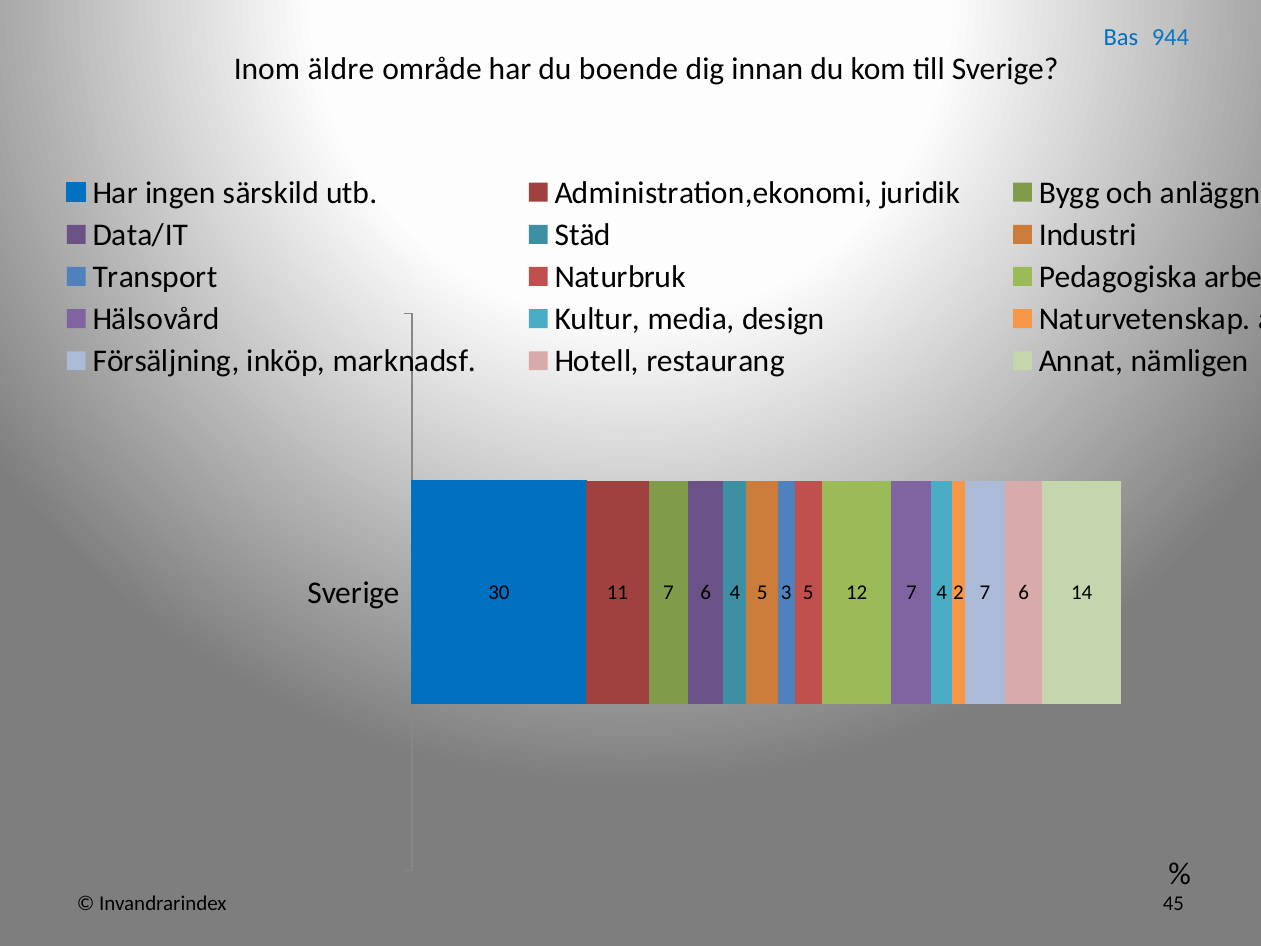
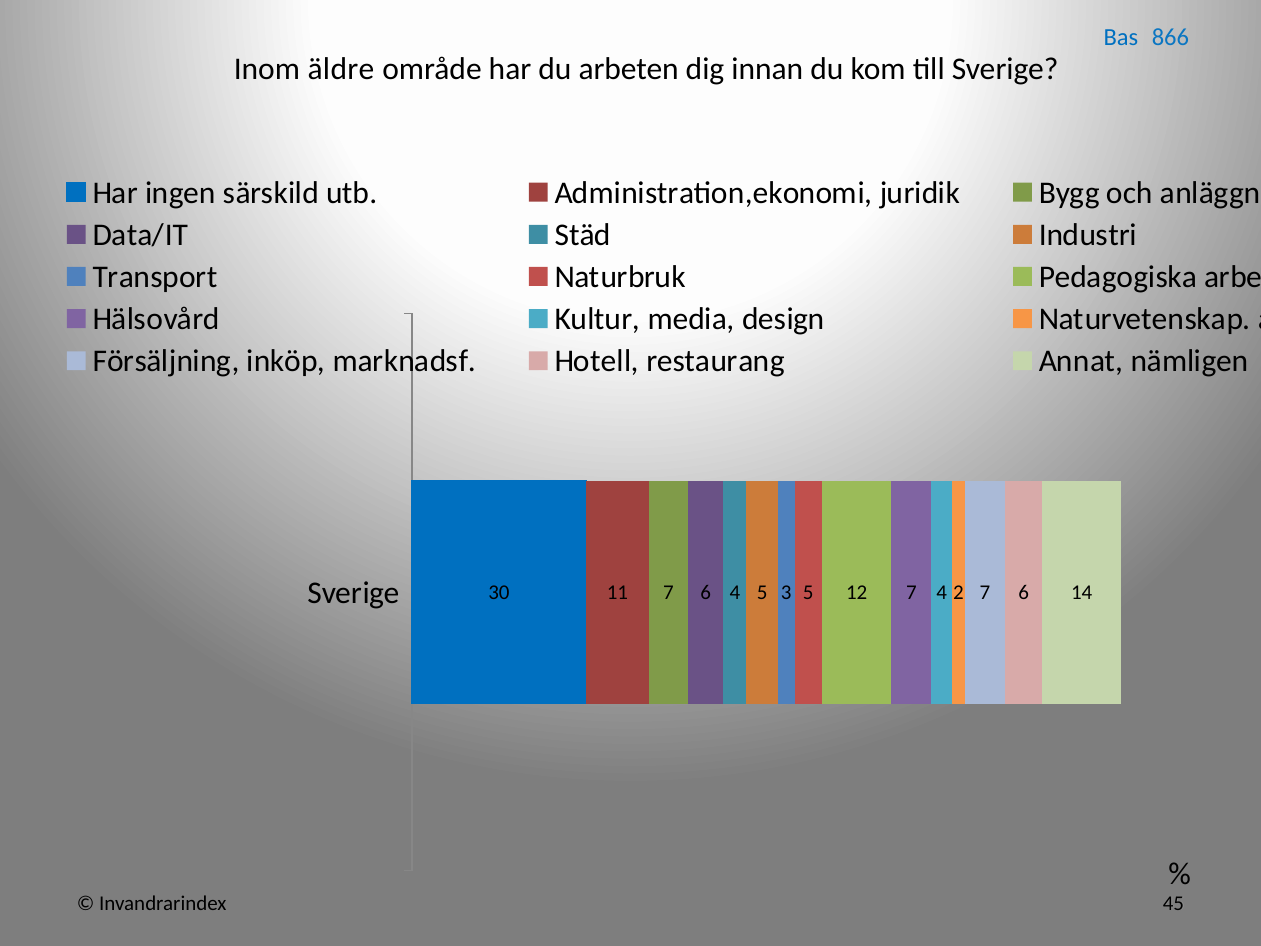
944: 944 -> 866
du boende: boende -> arbeten
